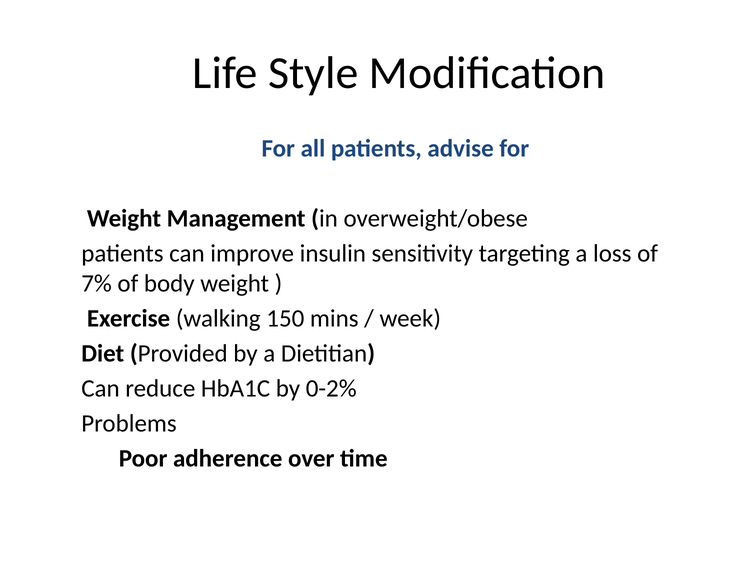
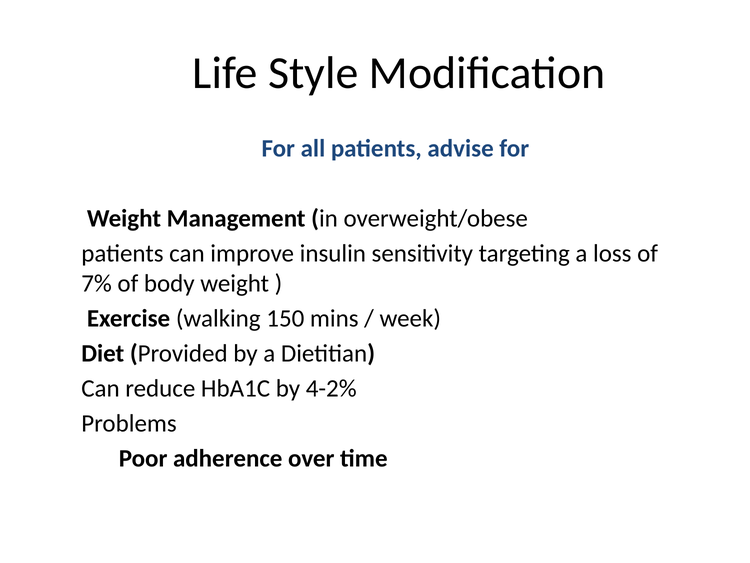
0-2%: 0-2% -> 4-2%
